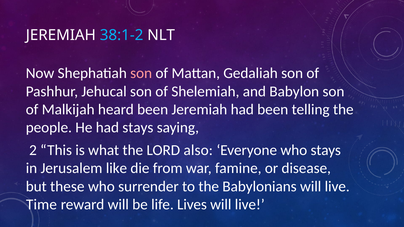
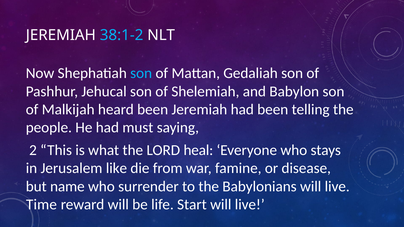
son at (141, 73) colour: pink -> light blue
had stays: stays -> must
also: also -> heal
these: these -> name
Lives: Lives -> Start
